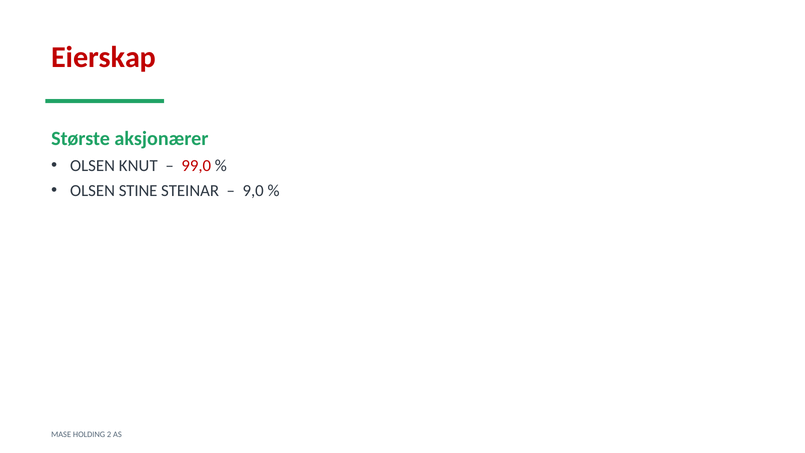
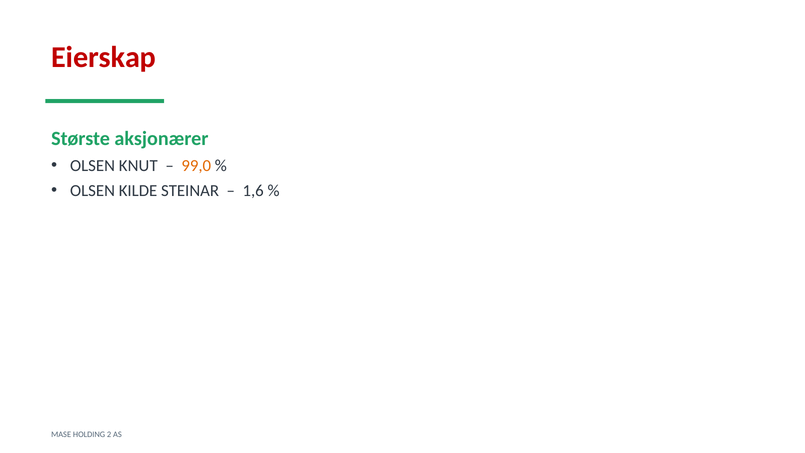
99,0 colour: red -> orange
STINE: STINE -> KILDE
9,0: 9,0 -> 1,6
